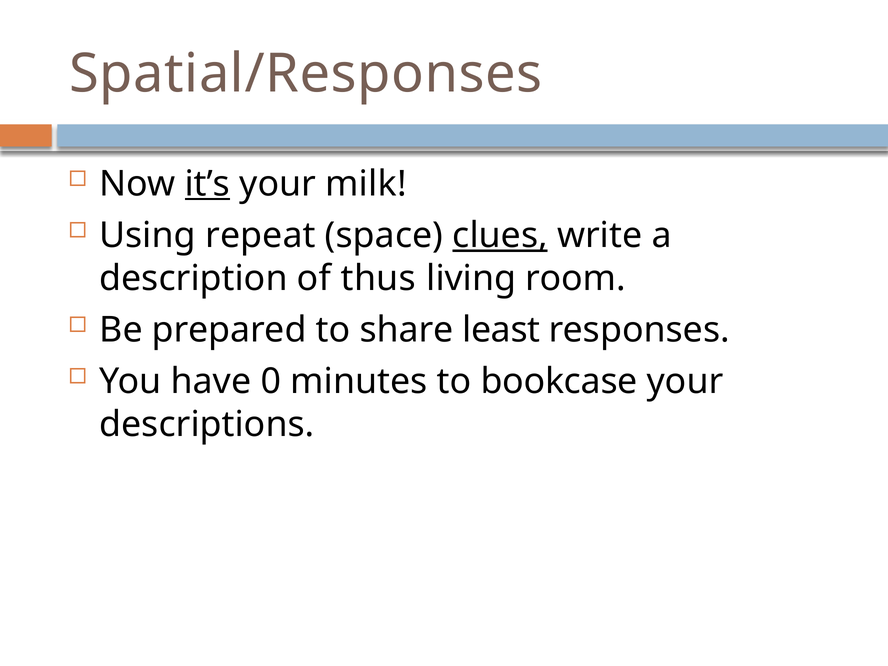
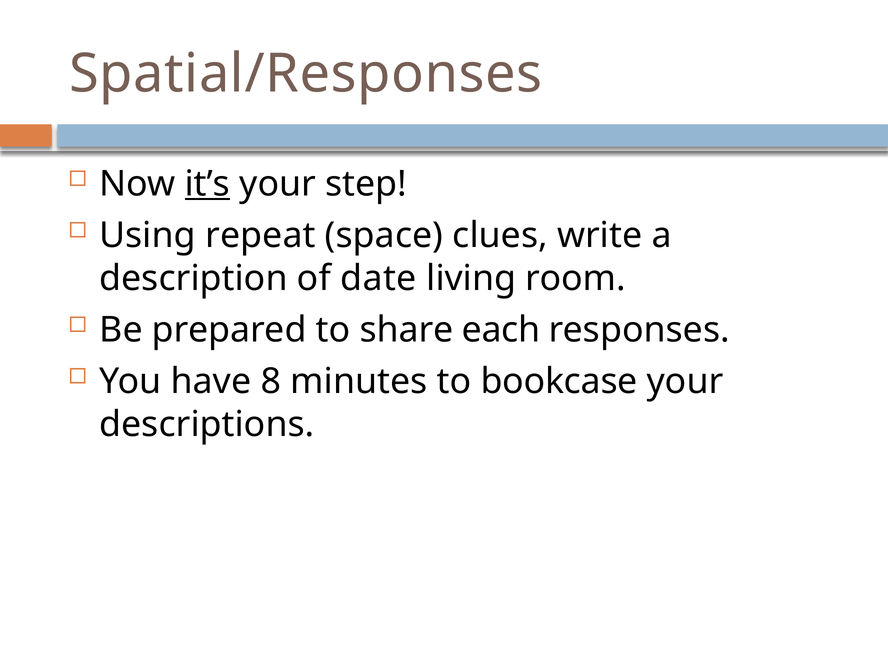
milk: milk -> step
clues underline: present -> none
thus: thus -> date
least: least -> each
0: 0 -> 8
